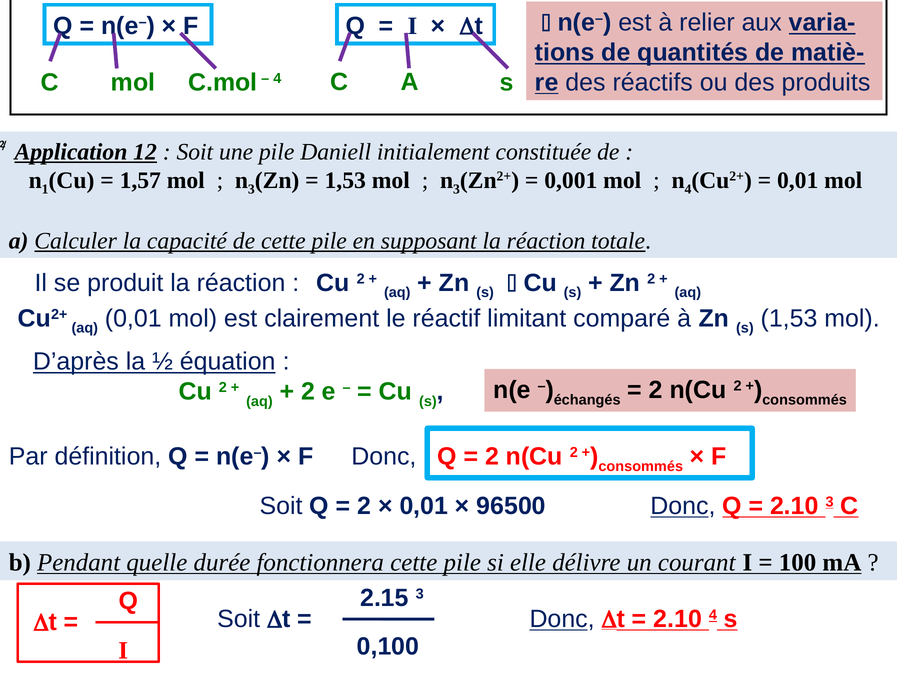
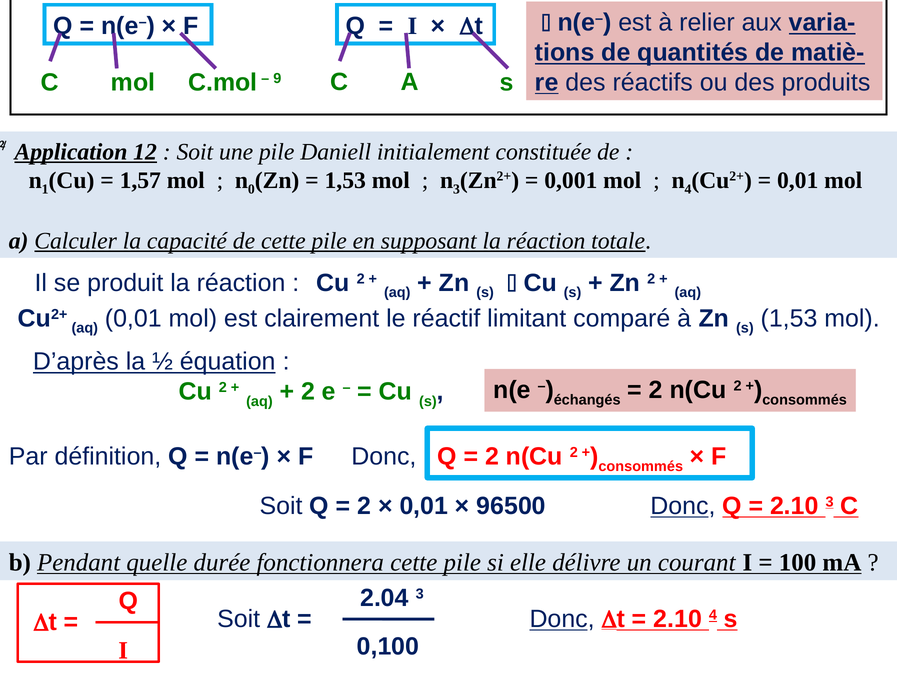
4 at (277, 78): 4 -> 9
3 at (251, 189): 3 -> 0
2.15: 2.15 -> 2.04
